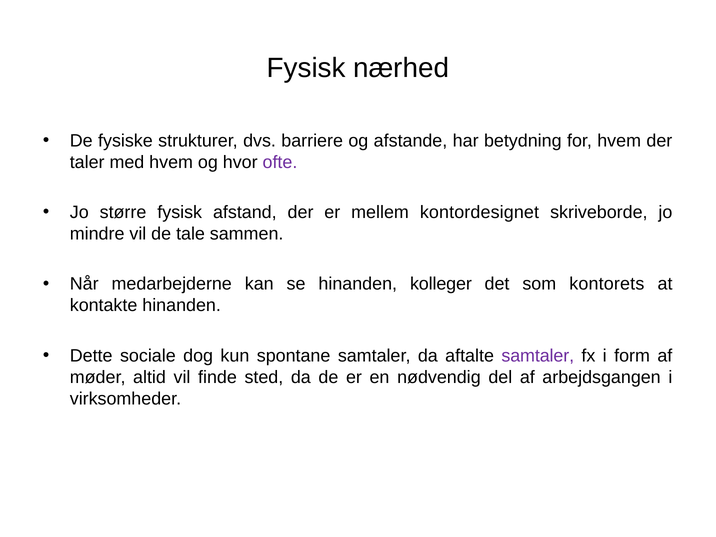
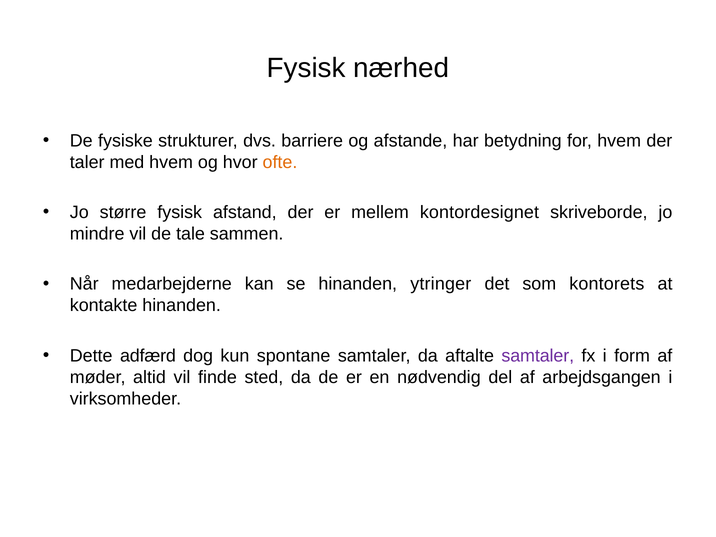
ofte colour: purple -> orange
kolleger: kolleger -> ytringer
sociale: sociale -> adfærd
